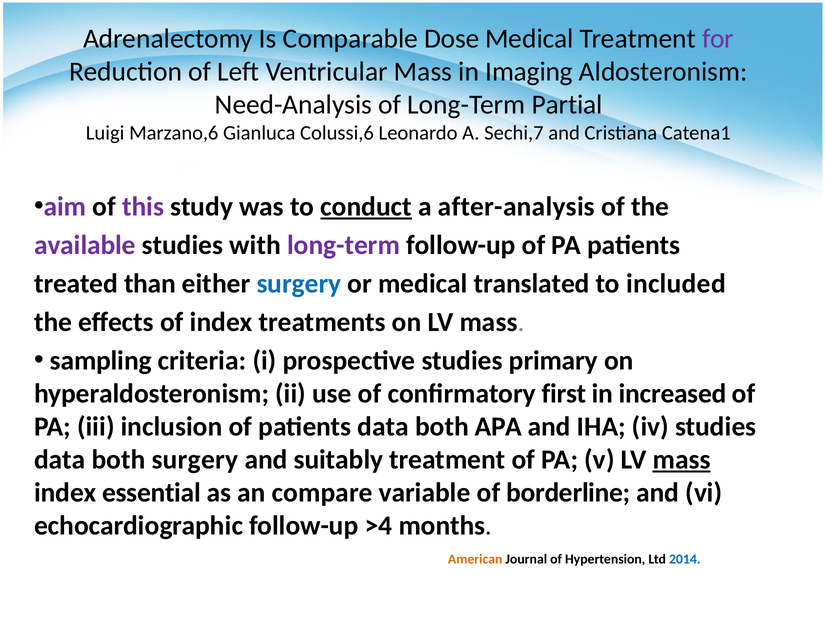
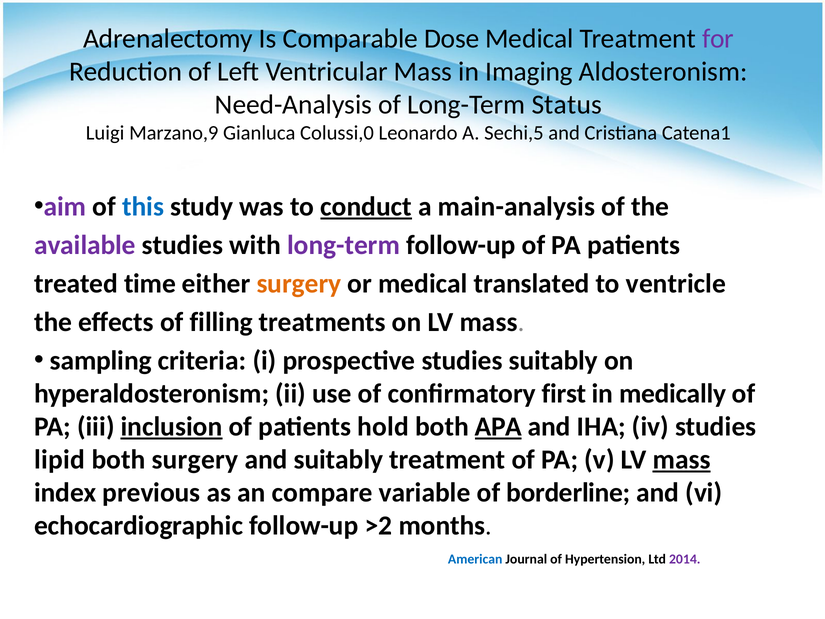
Partial: Partial -> Status
Marzano,6: Marzano,6 -> Marzano,9
Colussi,6: Colussi,6 -> Colussi,0
Sechi,7: Sechi,7 -> Sechi,5
this colour: purple -> blue
after-analysis: after-analysis -> main-analysis
than: than -> time
surgery at (299, 284) colour: blue -> orange
included: included -> ventricle
of index: index -> filling
studies primary: primary -> suitably
increased: increased -> medically
inclusion underline: none -> present
patients data: data -> hold
APA underline: none -> present
data at (60, 460): data -> lipid
essential: essential -> previous
>4: >4 -> >2
American colour: orange -> blue
2014 colour: blue -> purple
